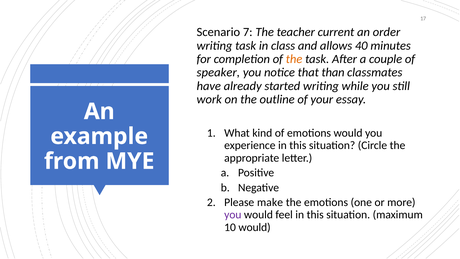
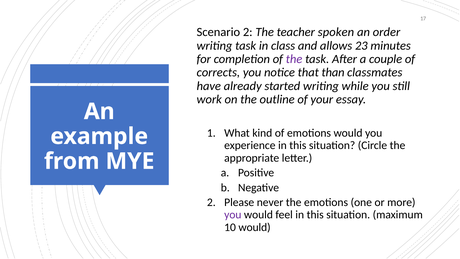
Scenario 7: 7 -> 2
current: current -> spoken
40: 40 -> 23
the at (294, 59) colour: orange -> purple
speaker: speaker -> corrects
make: make -> never
